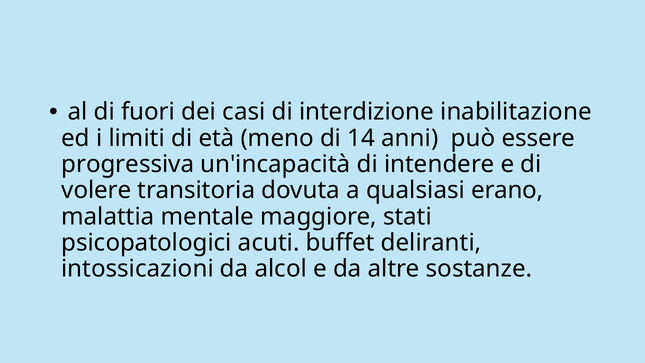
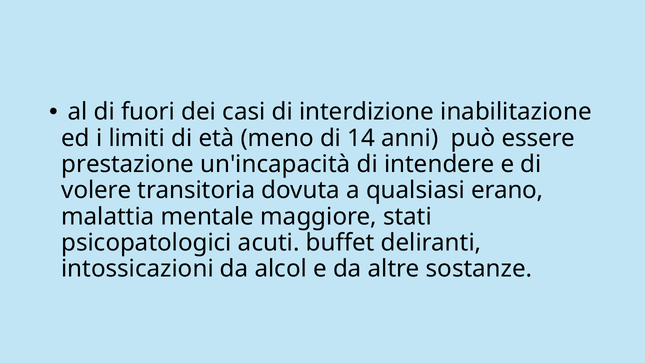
progressiva: progressiva -> prestazione
